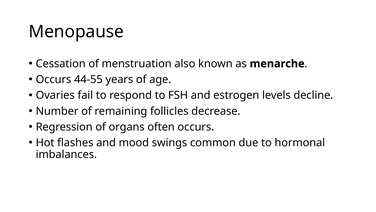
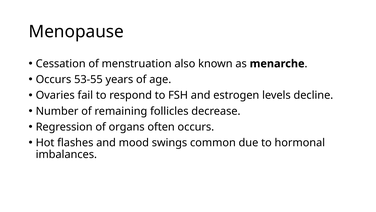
44-55: 44-55 -> 53-55
